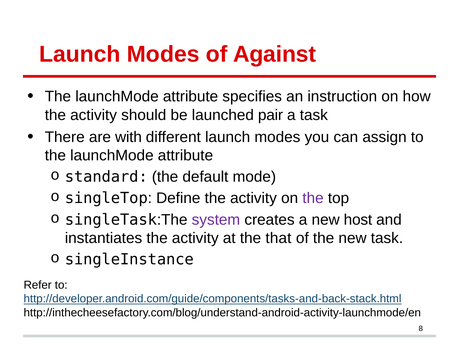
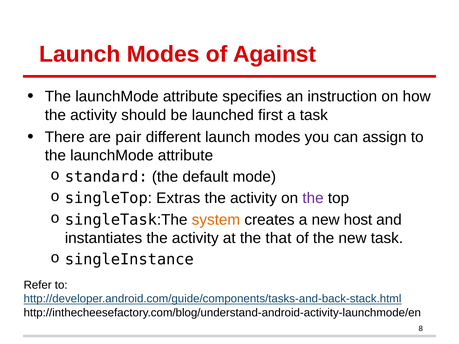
pair: pair -> first
with: with -> pair
Define: Define -> Extras
system colour: purple -> orange
